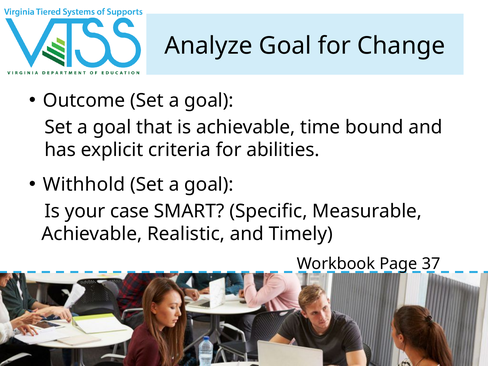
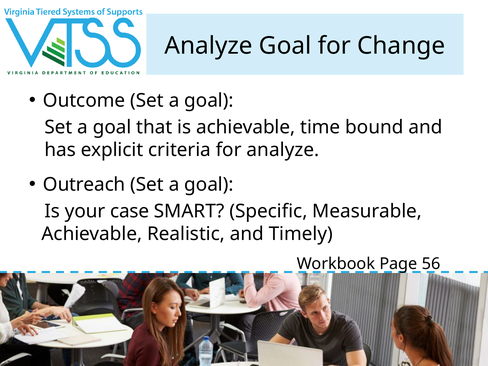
for abilities: abilities -> analyze
Withhold: Withhold -> Outreach
37: 37 -> 56
